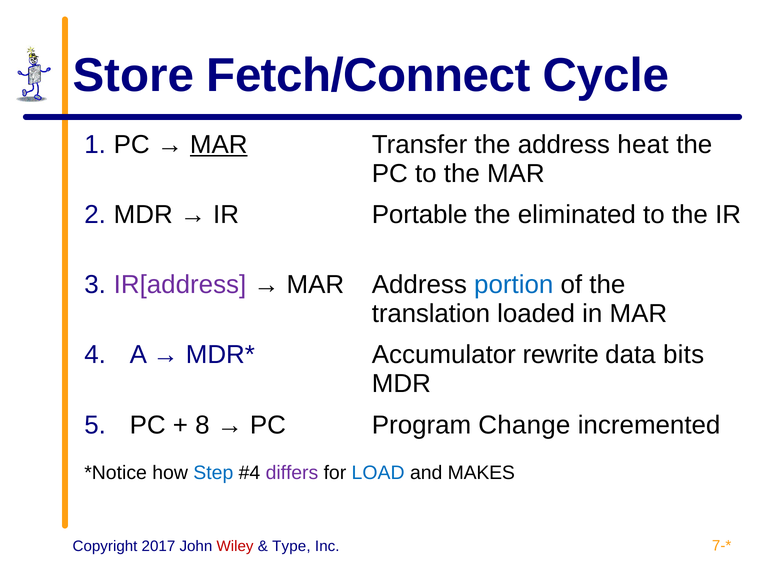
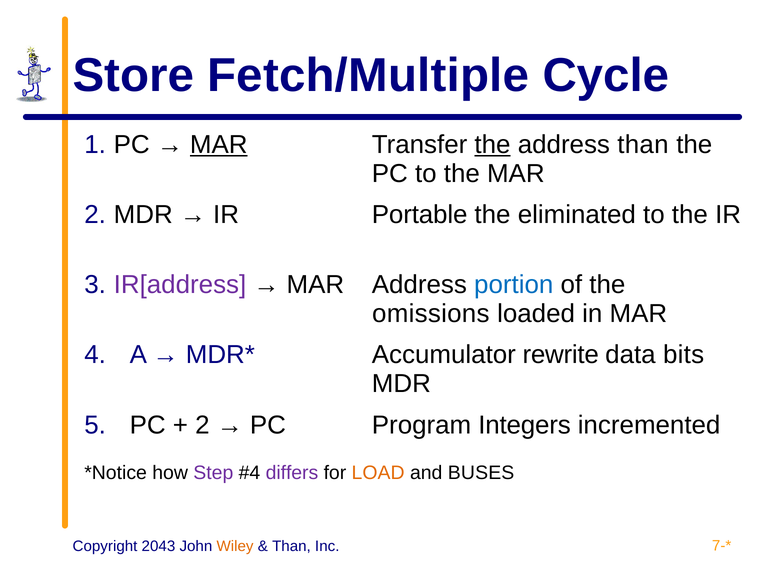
Fetch/Connect: Fetch/Connect -> Fetch/Multiple
the at (493, 145) underline: none -> present
address heat: heat -> than
translation: translation -> omissions
8 at (202, 425): 8 -> 2
Change: Change -> Integers
Step colour: blue -> purple
LOAD colour: blue -> orange
MAKES: MAKES -> BUSES
2017: 2017 -> 2043
Wiley colour: red -> orange
Type at (291, 546): Type -> Than
